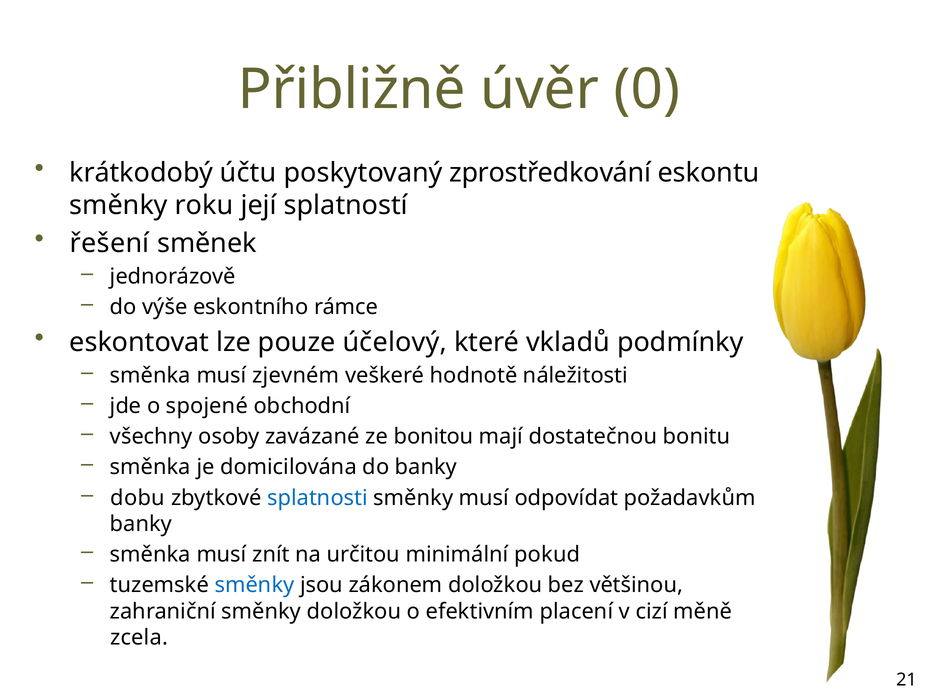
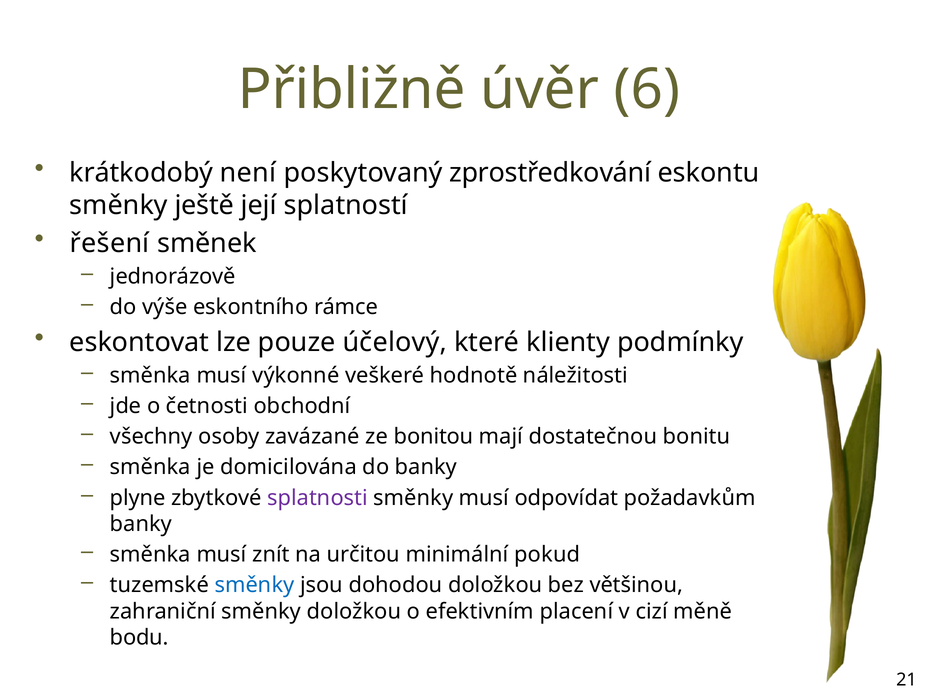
0: 0 -> 6
účtu: účtu -> není
roku: roku -> ještě
vkladů: vkladů -> klienty
zjevném: zjevném -> výkonné
spojené: spojené -> četnosti
dobu: dobu -> plyne
splatnosti colour: blue -> purple
zákonem: zákonem -> dohodou
zcela: zcela -> bodu
